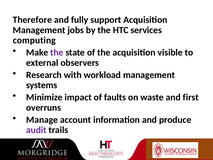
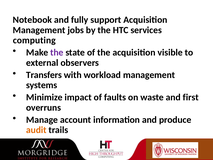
Therefore: Therefore -> Notebook
Research: Research -> Transfers
audit colour: purple -> orange
